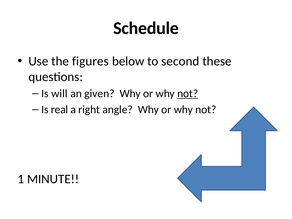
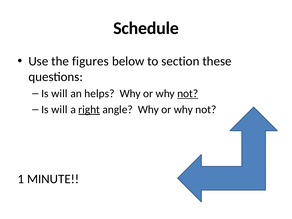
second: second -> section
given: given -> helps
real at (60, 110): real -> will
right underline: none -> present
